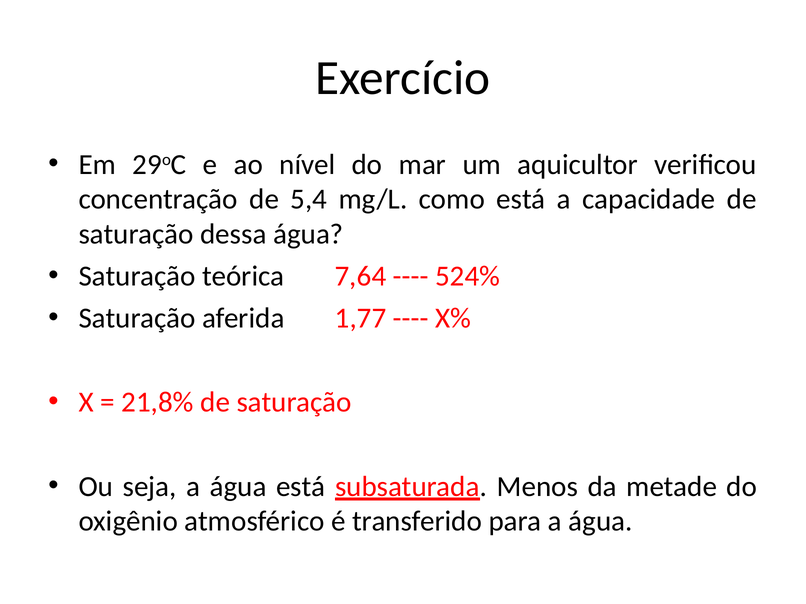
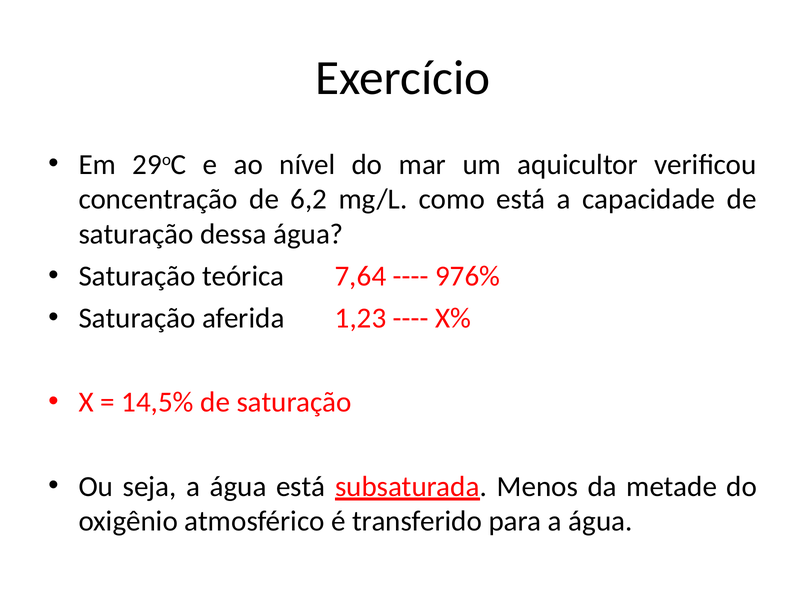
5,4: 5,4 -> 6,2
524%: 524% -> 976%
1,77: 1,77 -> 1,23
21,8%: 21,8% -> 14,5%
